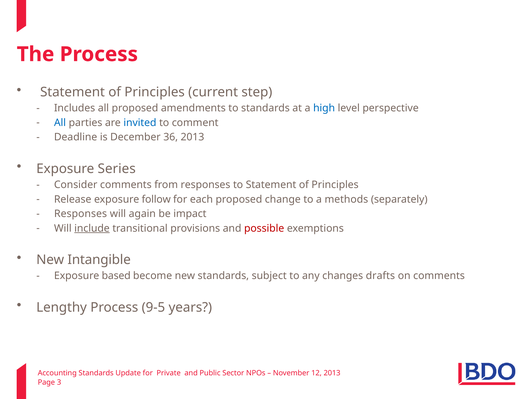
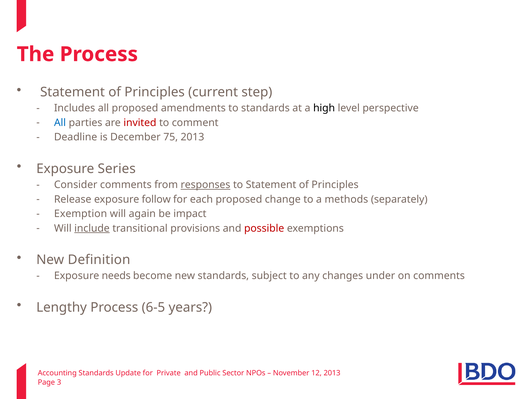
high colour: blue -> black
invited colour: blue -> red
36: 36 -> 75
responses at (206, 185) underline: none -> present
Responses at (81, 214): Responses -> Exemption
Intangible: Intangible -> Definition
based: based -> needs
drafts: drafts -> under
9-5: 9-5 -> 6-5
